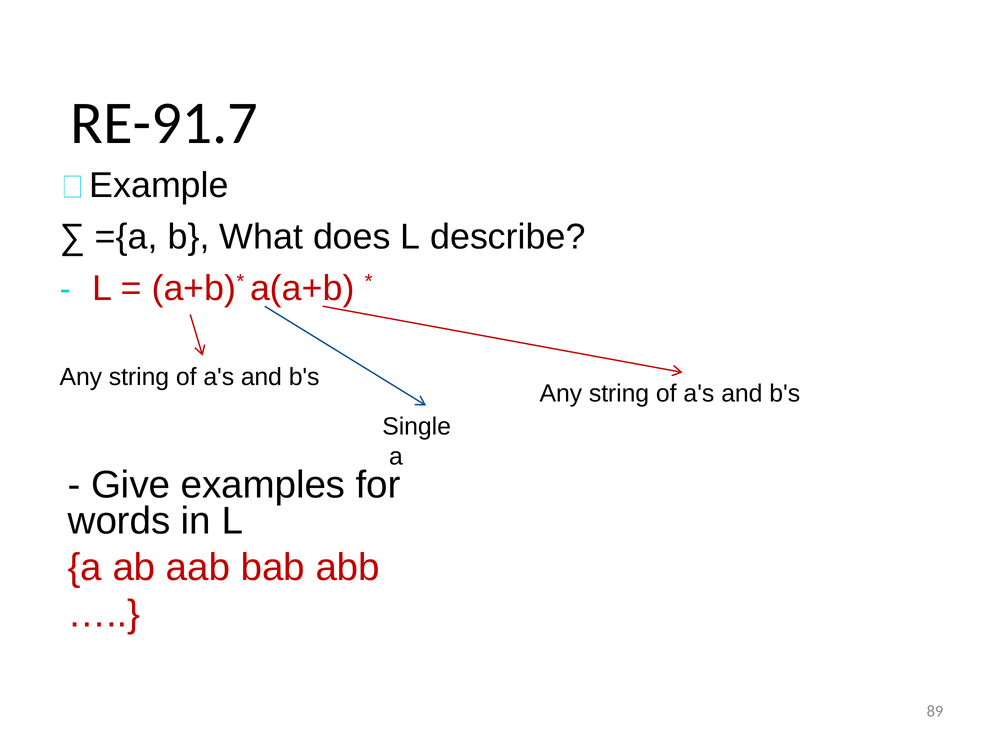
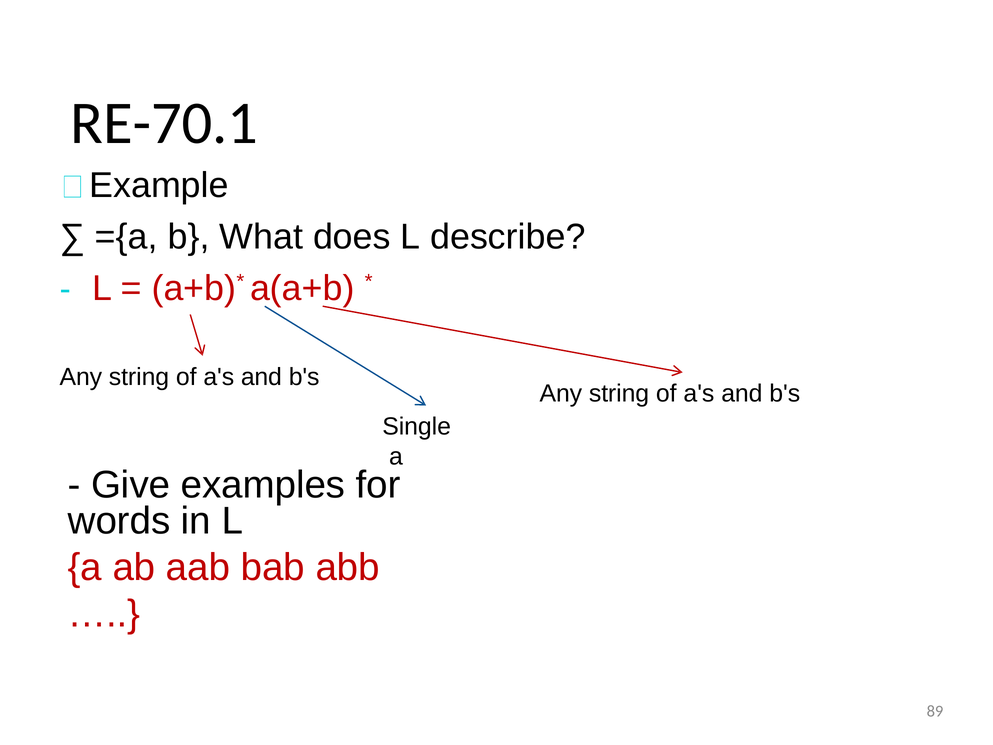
RE-91.7: RE-91.7 -> RE-70.1
